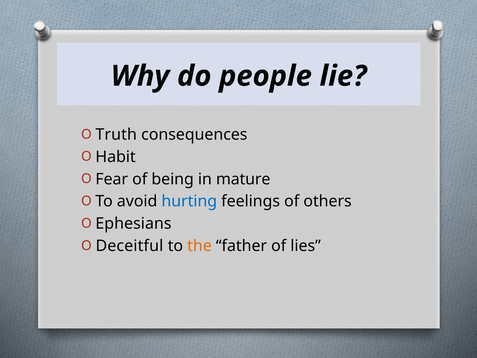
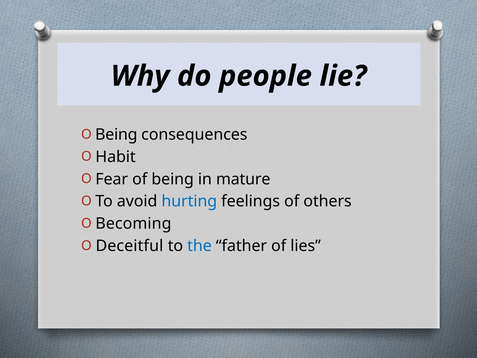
Truth at (116, 134): Truth -> Being
Ephesians: Ephesians -> Becoming
the colour: orange -> blue
